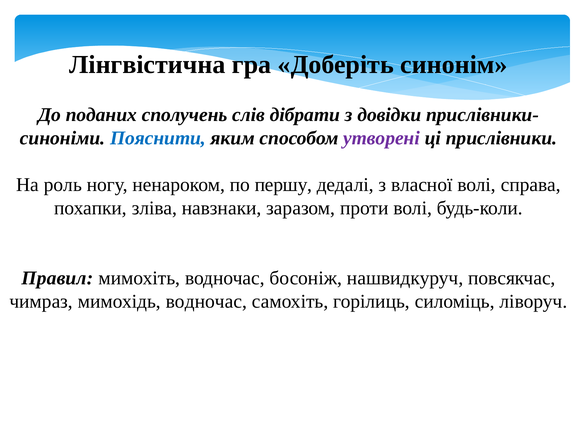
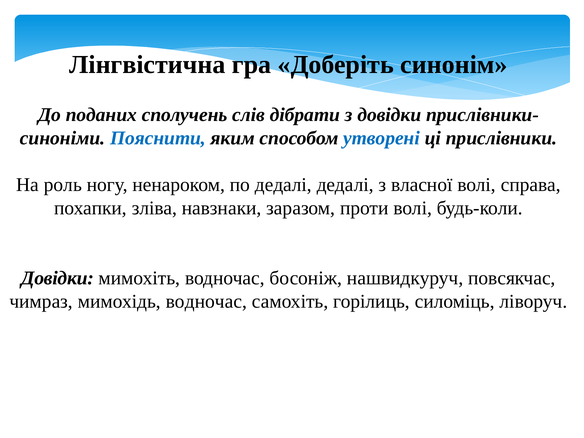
утворені colour: purple -> blue
по першу: першу -> дедалі
Правил at (57, 278): Правил -> Довідки
